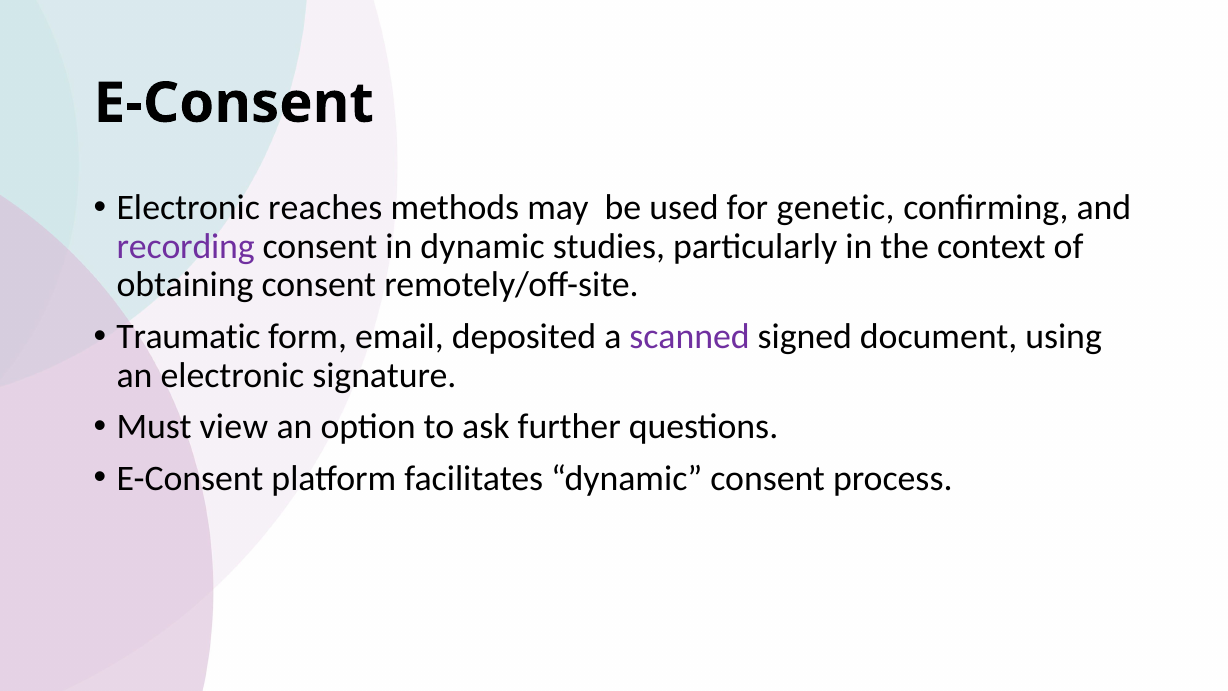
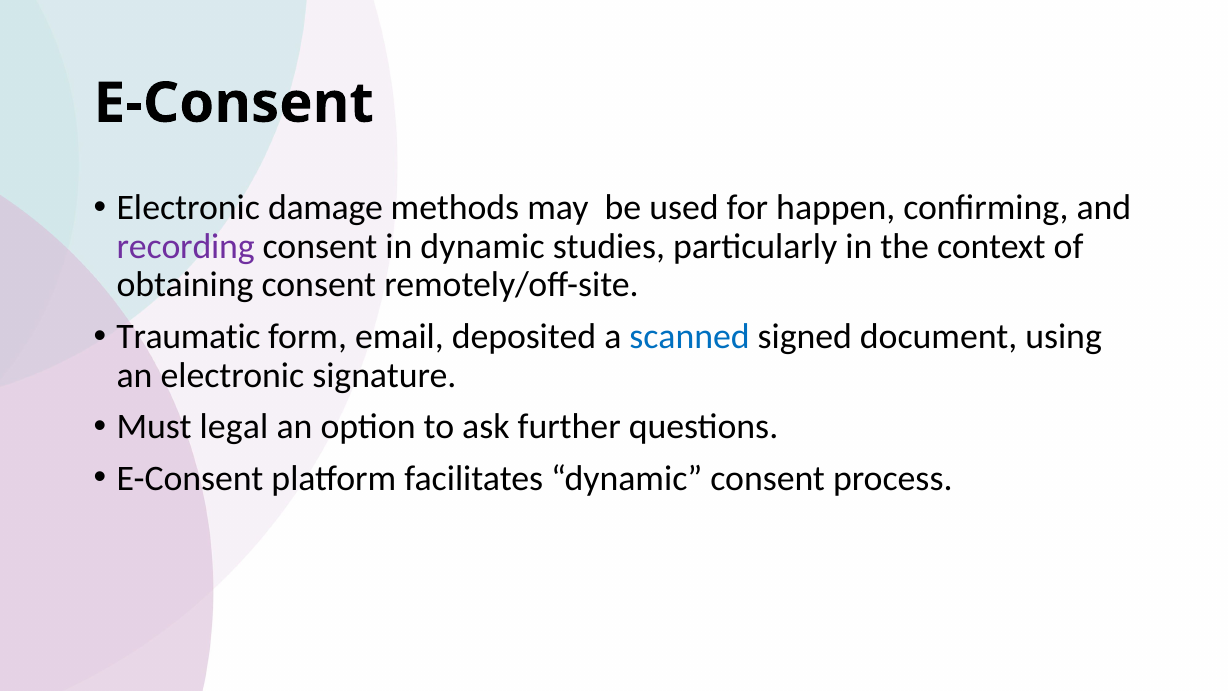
reaches: reaches -> damage
genetic: genetic -> happen
scanned colour: purple -> blue
view: view -> legal
